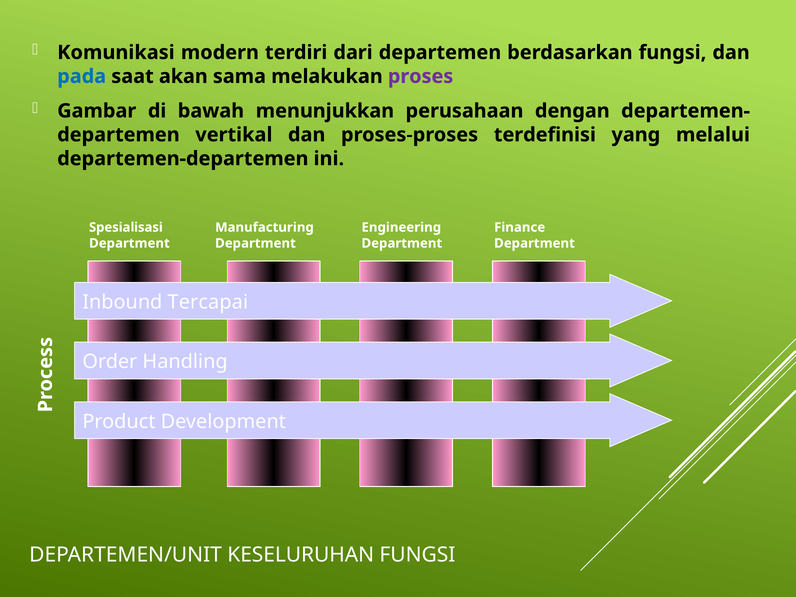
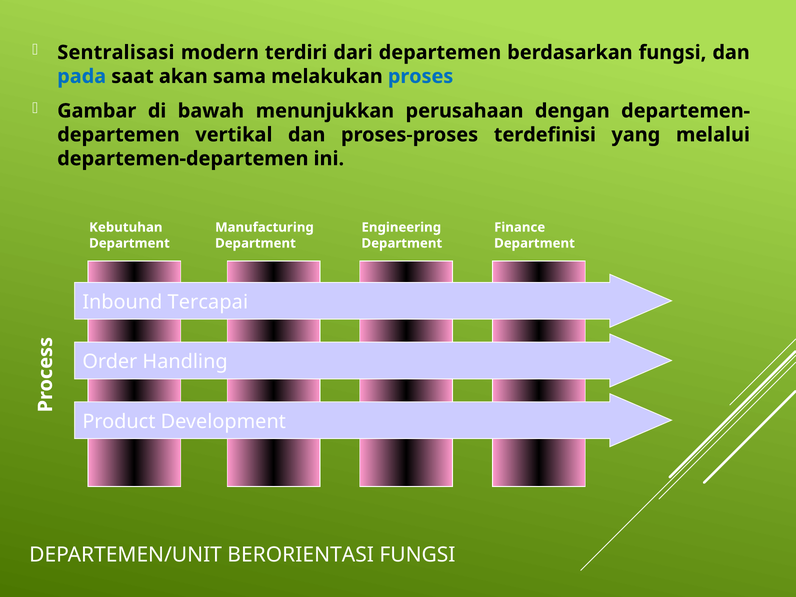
Komunikasi: Komunikasi -> Sentralisasi
proses colour: purple -> blue
Spesialisasi: Spesialisasi -> Kebutuhan
KESELURUHAN: KESELURUHAN -> BERORIENTASI
